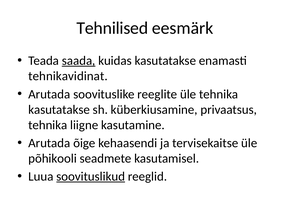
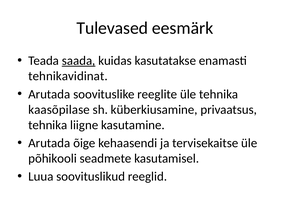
Tehnilised: Tehnilised -> Tulevased
kasutatakse at (59, 110): kasutatakse -> kaasõpilase
soovituslikud underline: present -> none
